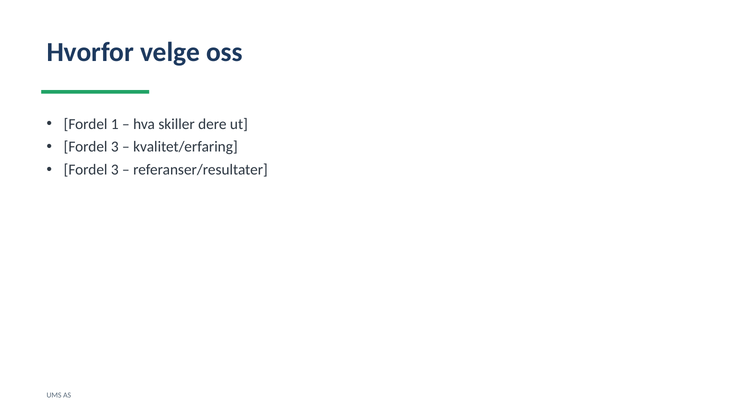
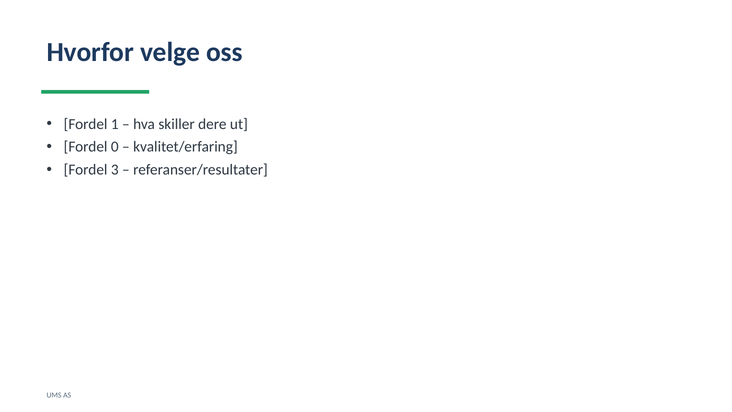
3 at (115, 147): 3 -> 0
